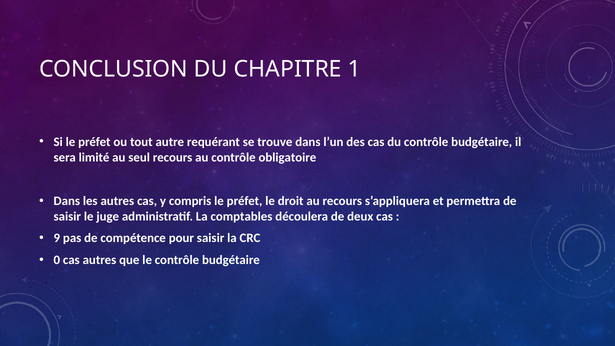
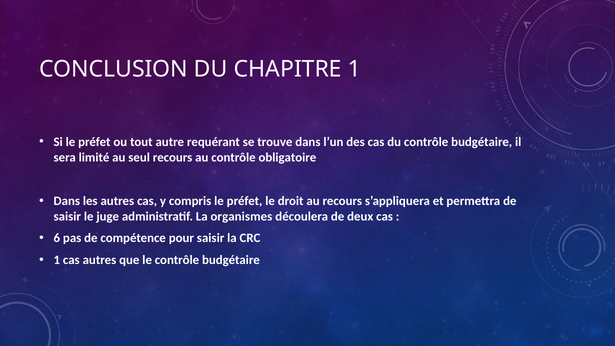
comptables: comptables -> organismes
9: 9 -> 6
0 at (57, 260): 0 -> 1
